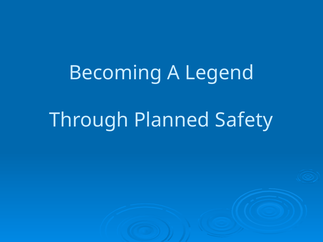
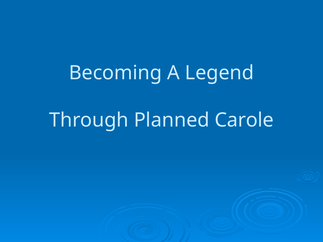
Safety: Safety -> Carole
